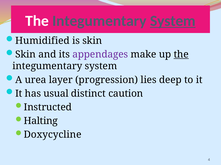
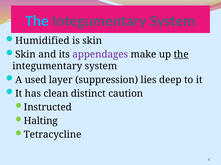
The at (37, 21) colour: white -> light blue
System at (173, 21) underline: present -> none
urea: urea -> used
progression: progression -> suppression
usual: usual -> clean
Doxycycline: Doxycycline -> Tetracycline
